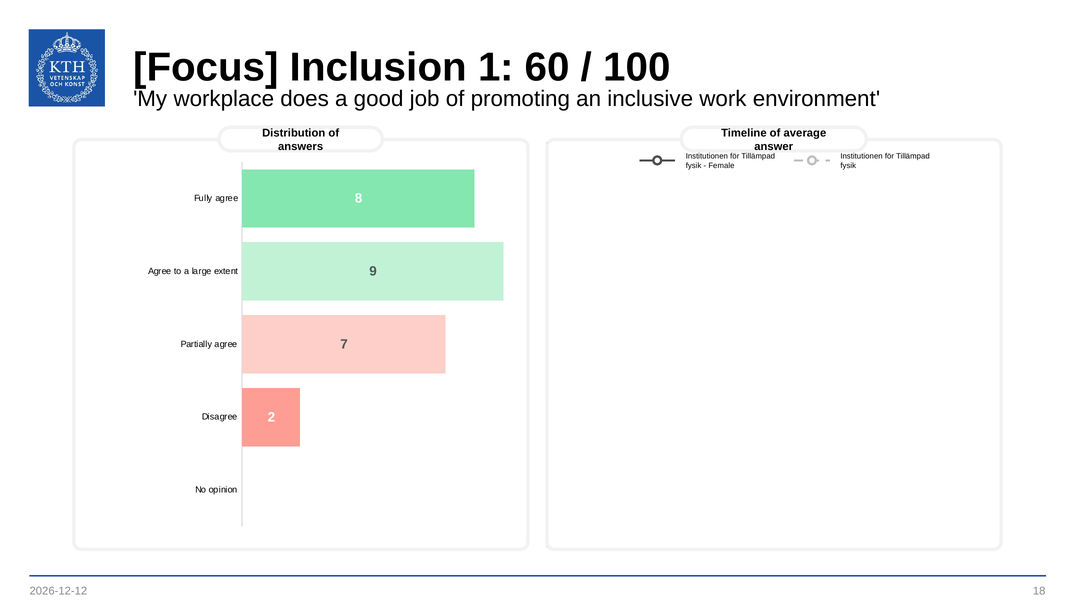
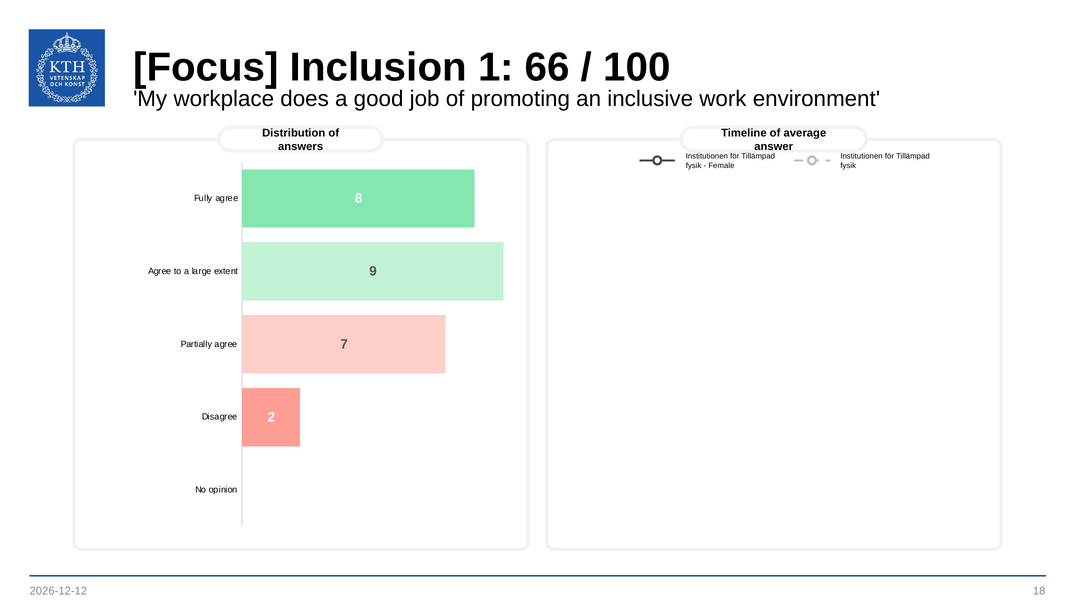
60: 60 -> 66
